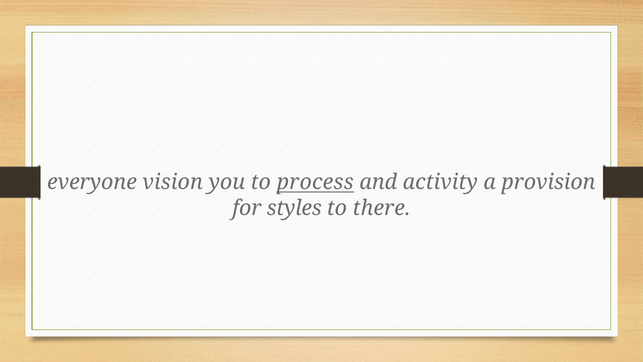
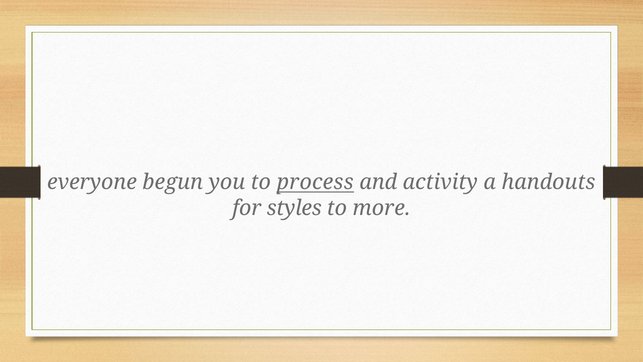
vision: vision -> begun
provision: provision -> handouts
there: there -> more
